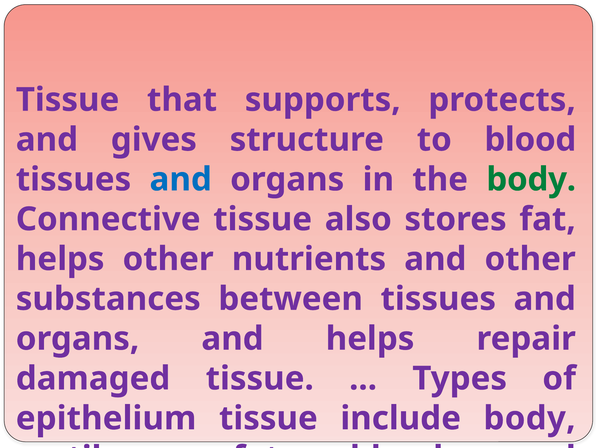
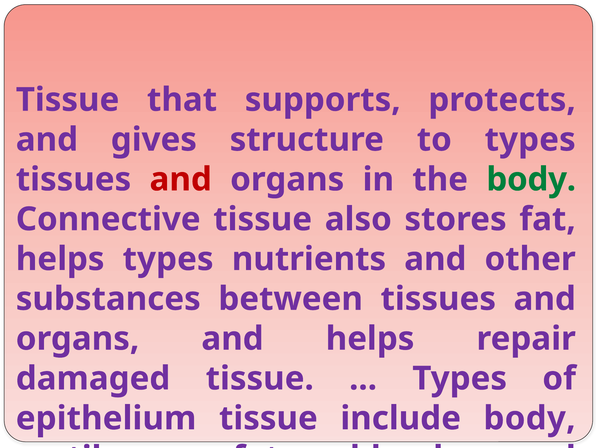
to blood: blood -> types
and at (181, 179) colour: blue -> red
helps other: other -> types
